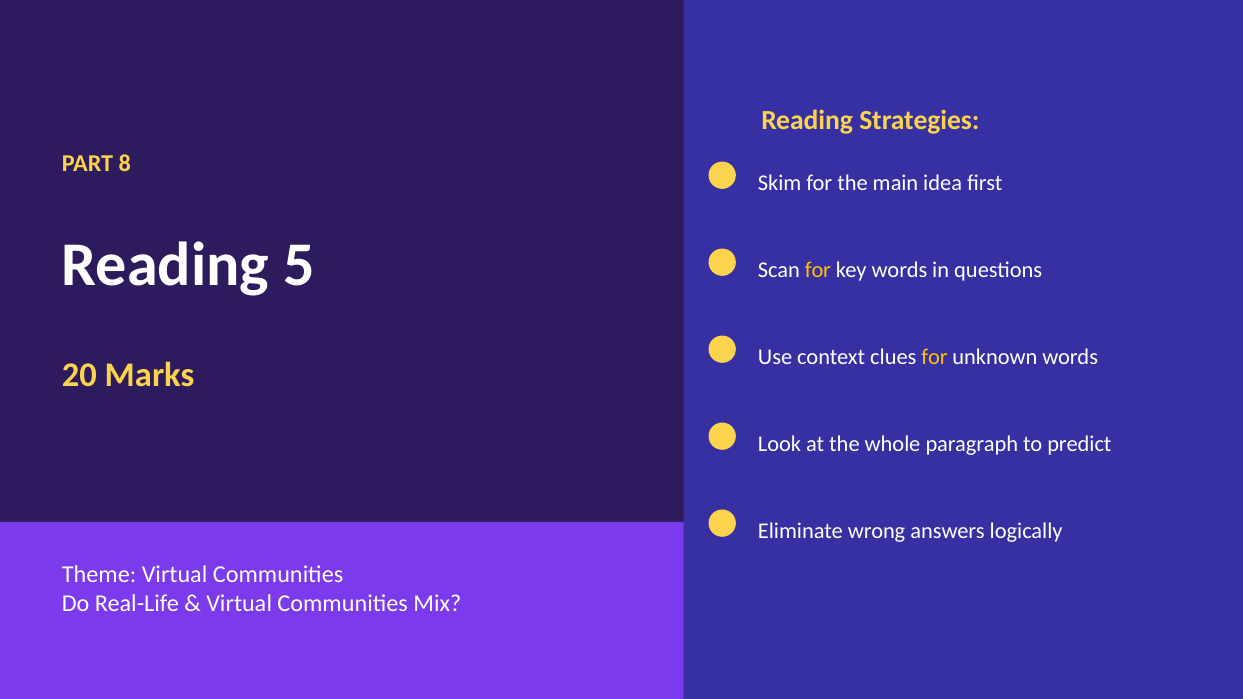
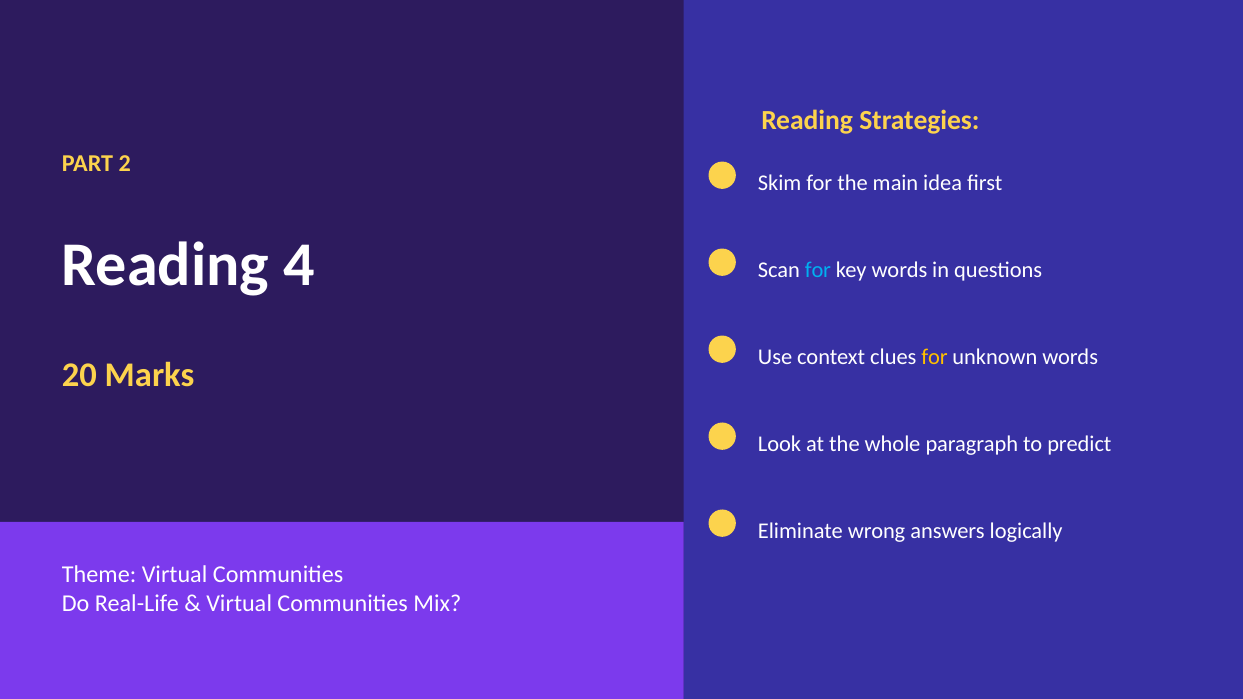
8: 8 -> 2
5: 5 -> 4
for at (818, 270) colour: yellow -> light blue
